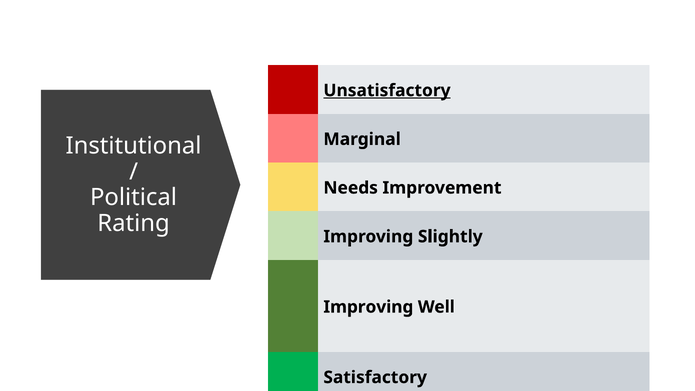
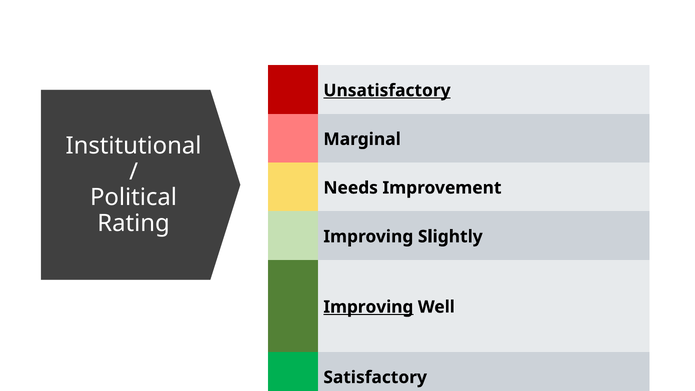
Improving at (368, 307) underline: none -> present
